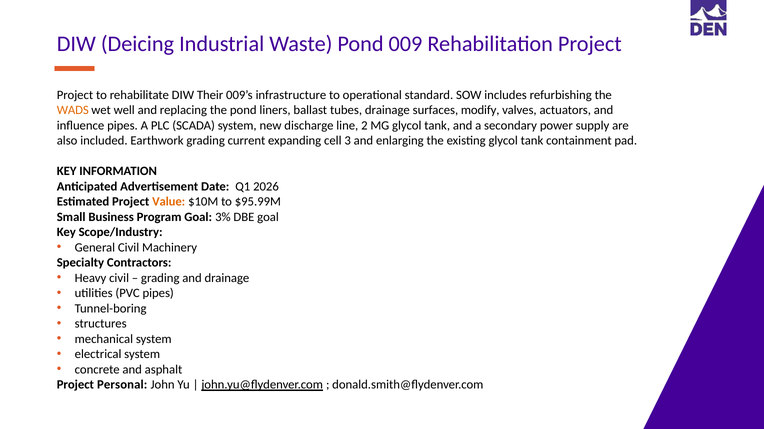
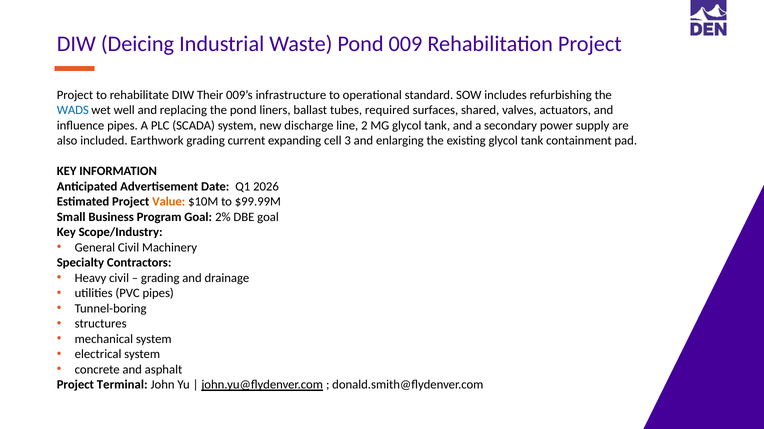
WADS colour: orange -> blue
tubes drainage: drainage -> required
modify: modify -> shared
$95.99M: $95.99M -> $99.99M
3%: 3% -> 2%
Personal: Personal -> Terminal
